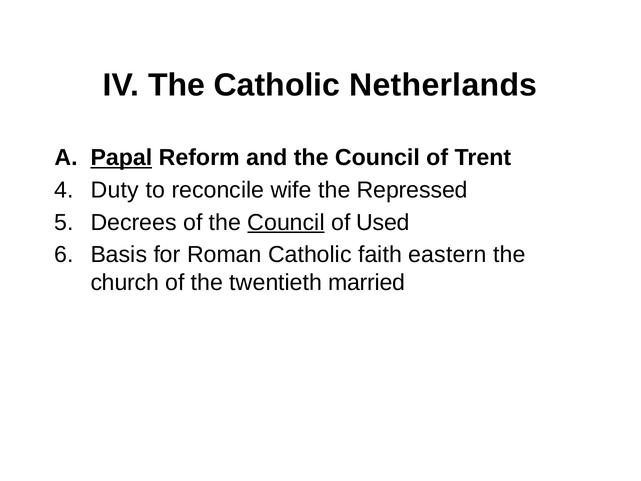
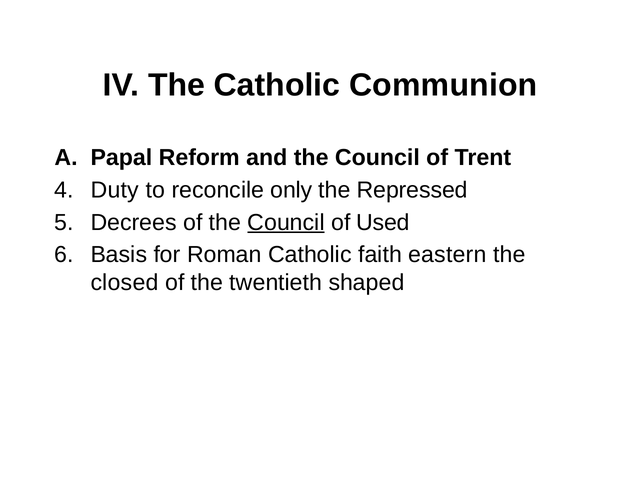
Netherlands: Netherlands -> Communion
Papal underline: present -> none
wife: wife -> only
church: church -> closed
married: married -> shaped
